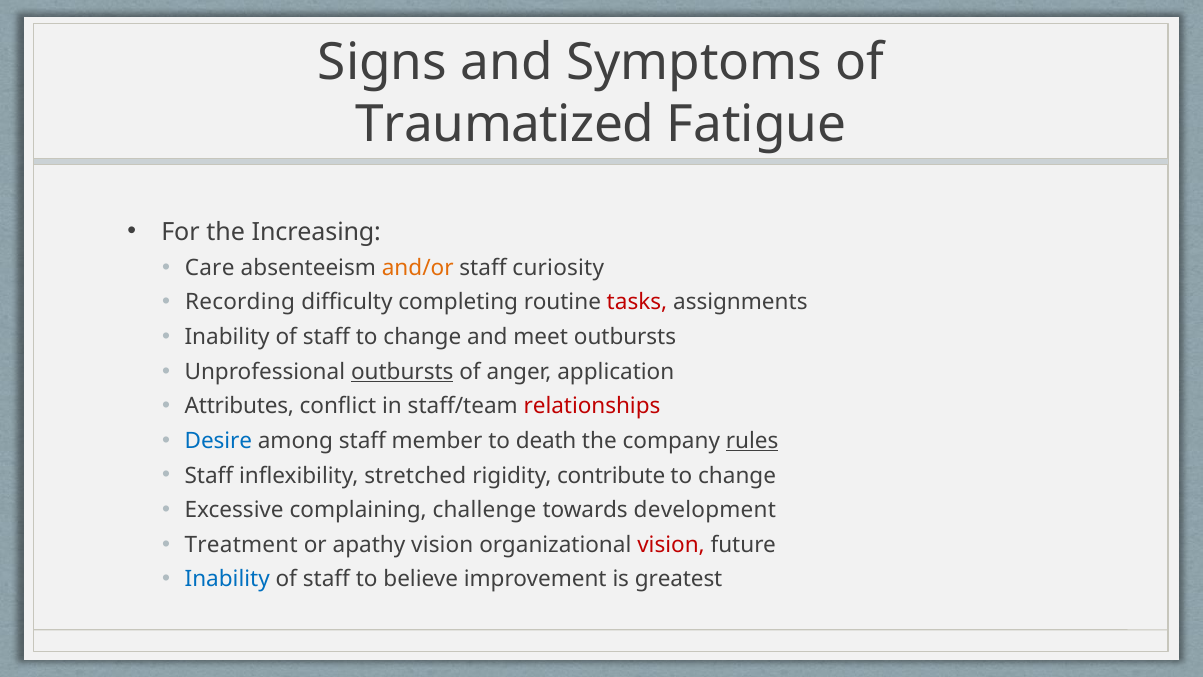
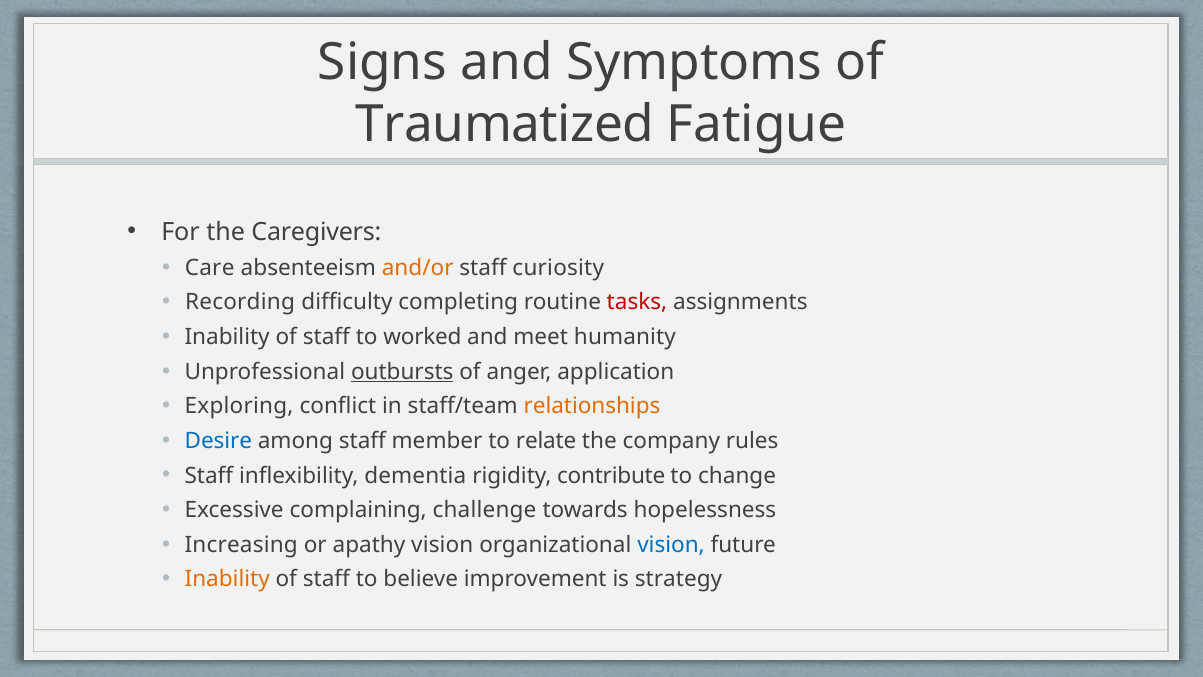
Increasing: Increasing -> Caregivers
staff to change: change -> worked
meet outbursts: outbursts -> humanity
Attributes: Attributes -> Exploring
relationships colour: red -> orange
death: death -> relate
rules underline: present -> none
stretched: stretched -> dementia
development: development -> hopelessness
Treatment: Treatment -> Increasing
vision at (671, 545) colour: red -> blue
Inability at (227, 579) colour: blue -> orange
greatest: greatest -> strategy
